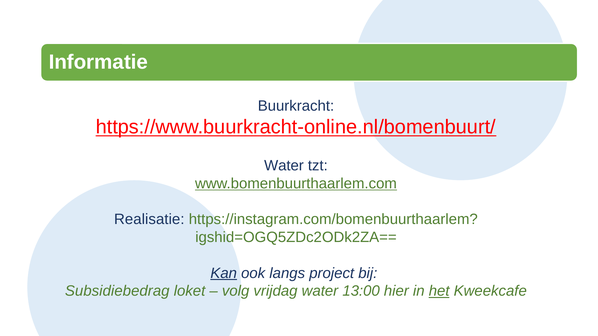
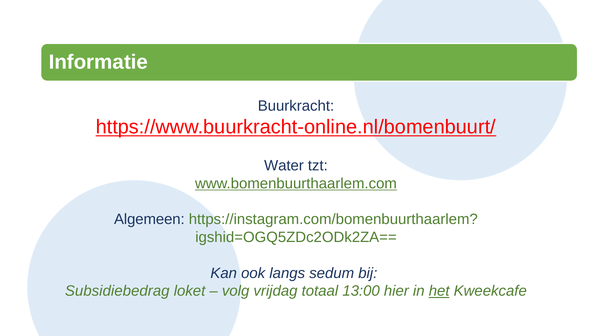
Realisatie: Realisatie -> Algemeen
Kan underline: present -> none
project: project -> sedum
vrijdag water: water -> totaal
